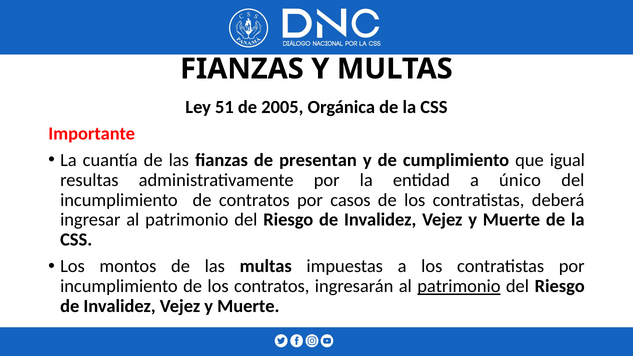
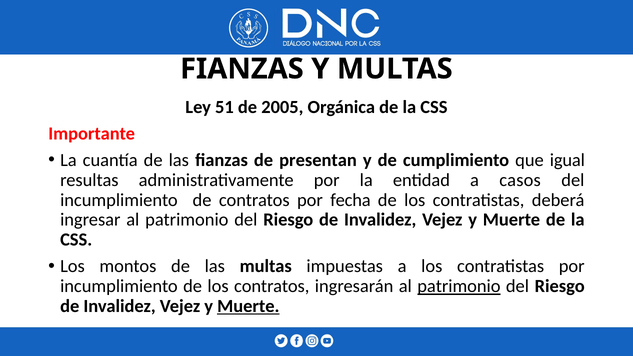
único: único -> casos
casos: casos -> fecha
Muerte at (248, 306) underline: none -> present
